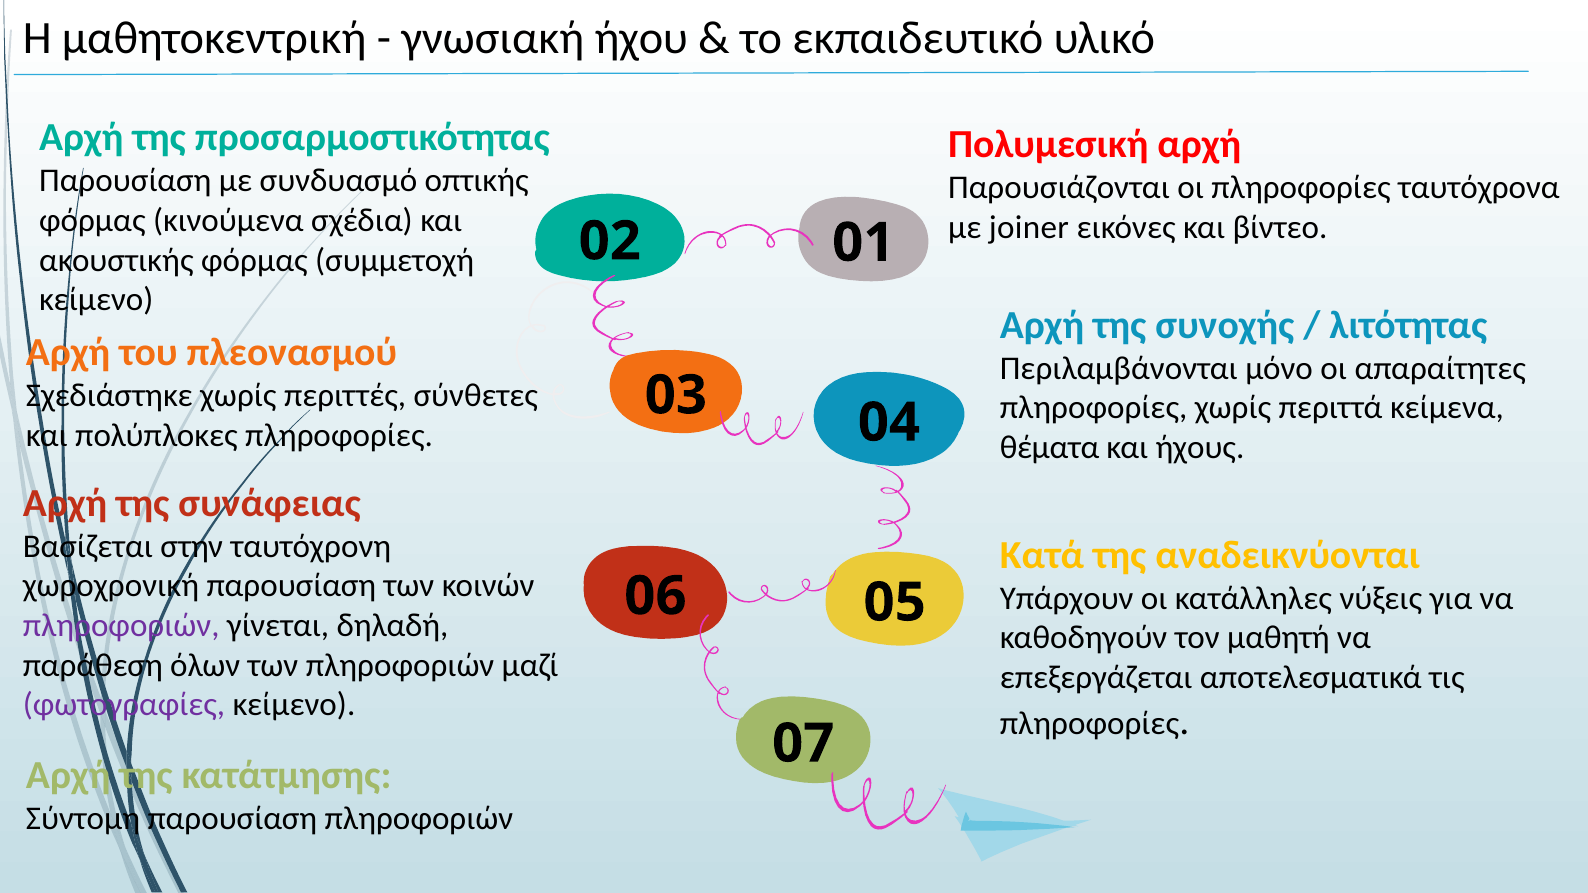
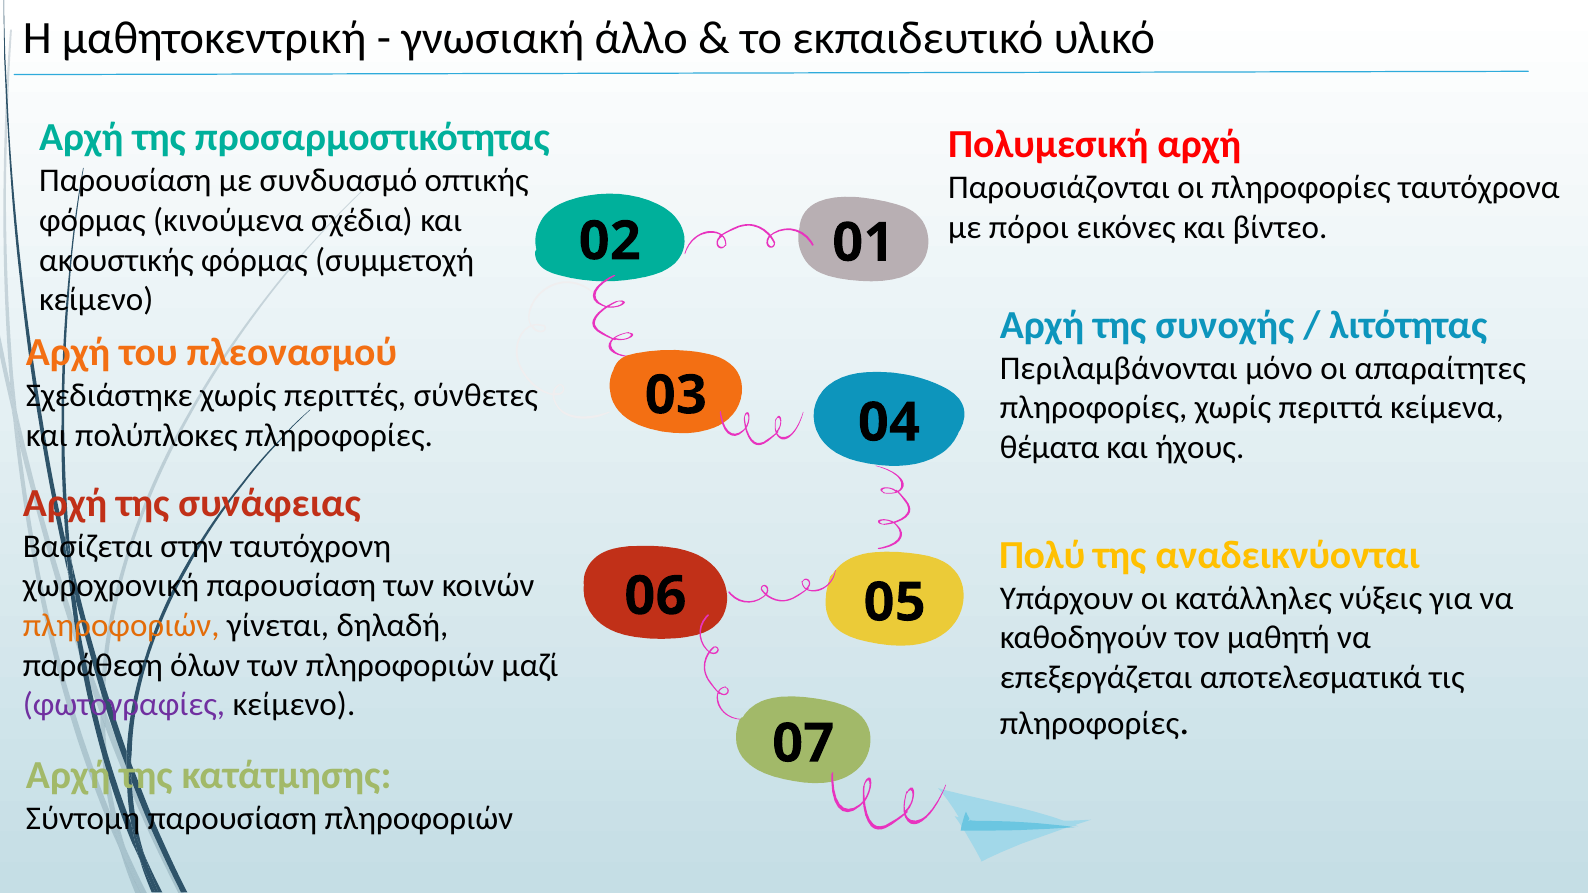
ήχου: ήχου -> άλλο
joiner: joiner -> πόροι
Κατά: Κατά -> Πολύ
πληροφοριών at (121, 626) colour: purple -> orange
